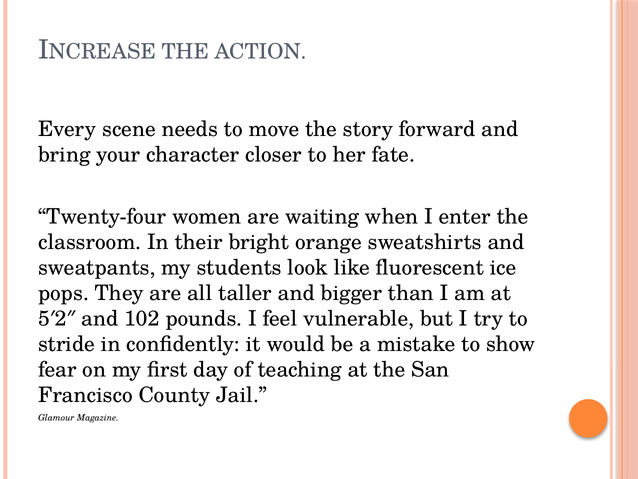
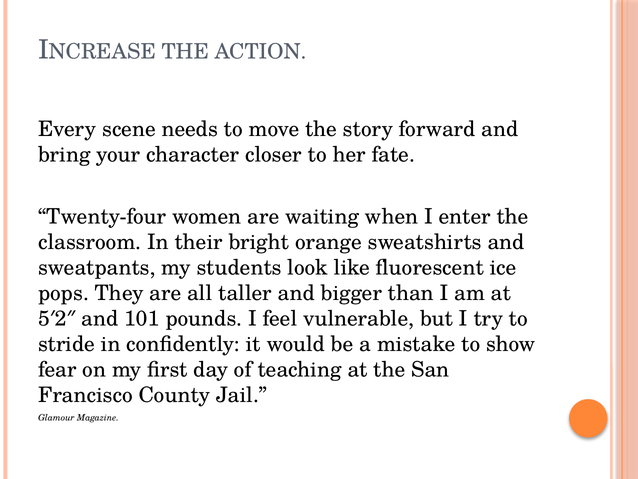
102: 102 -> 101
